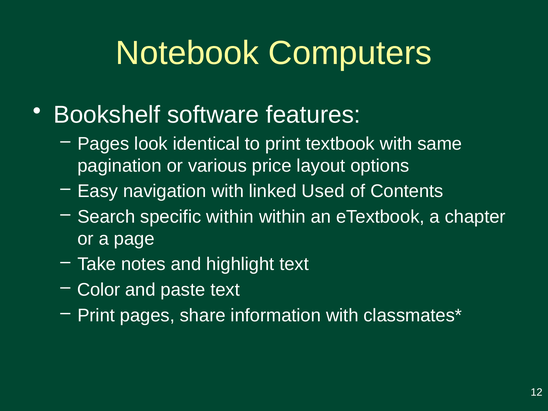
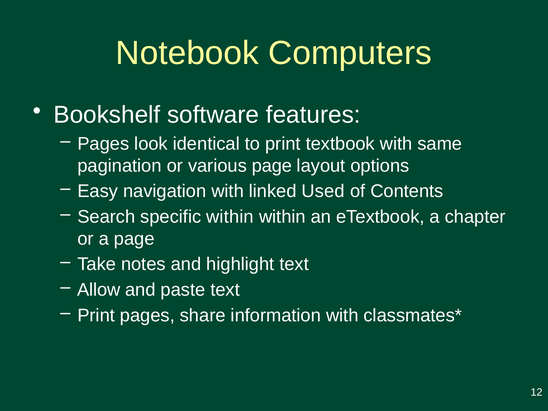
various price: price -> page
Color: Color -> Allow
